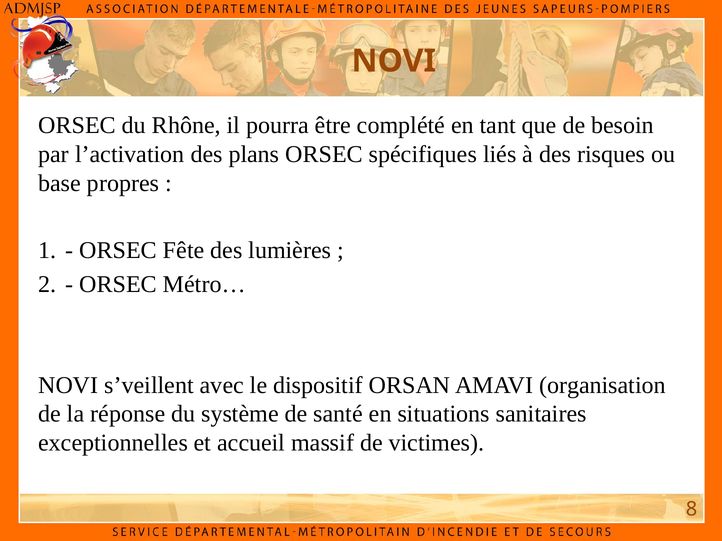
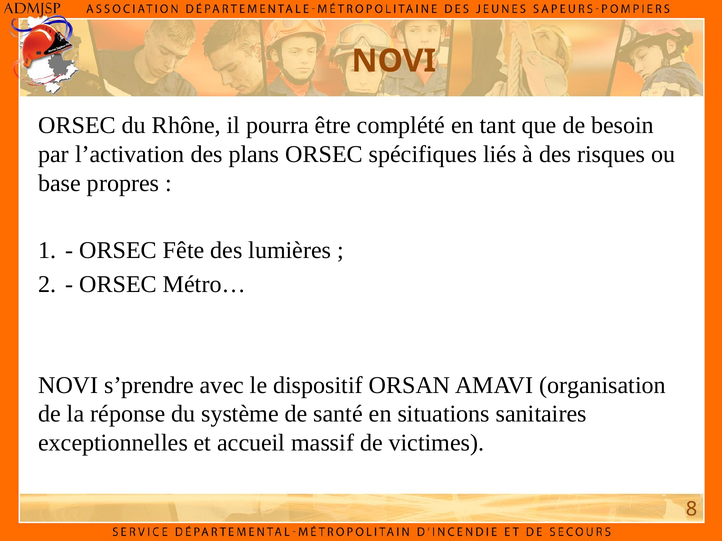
s’veillent: s’veillent -> s’prendre
